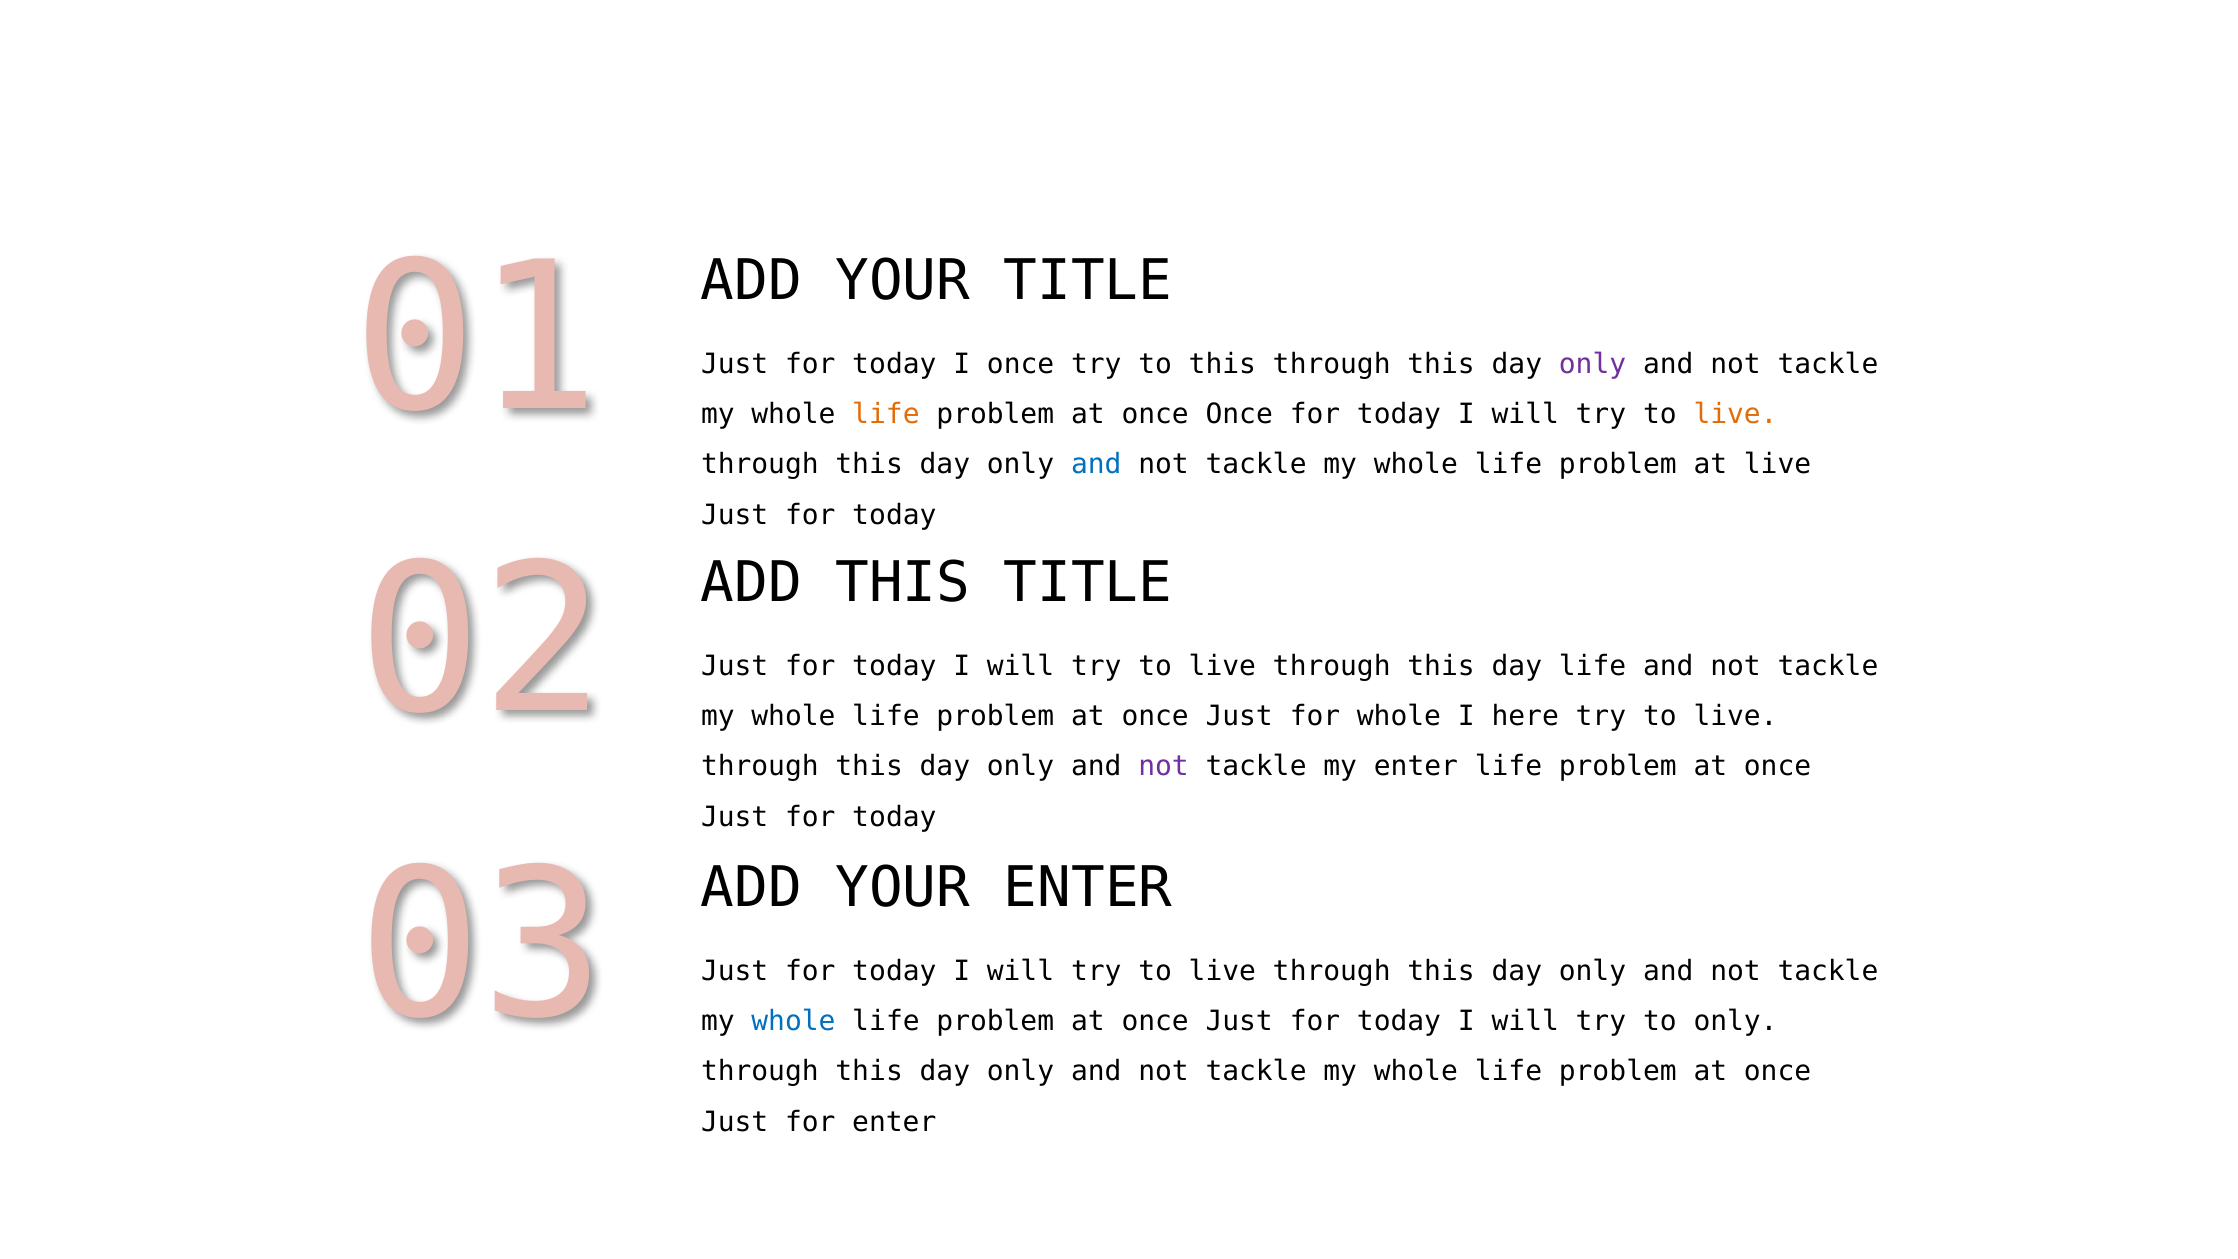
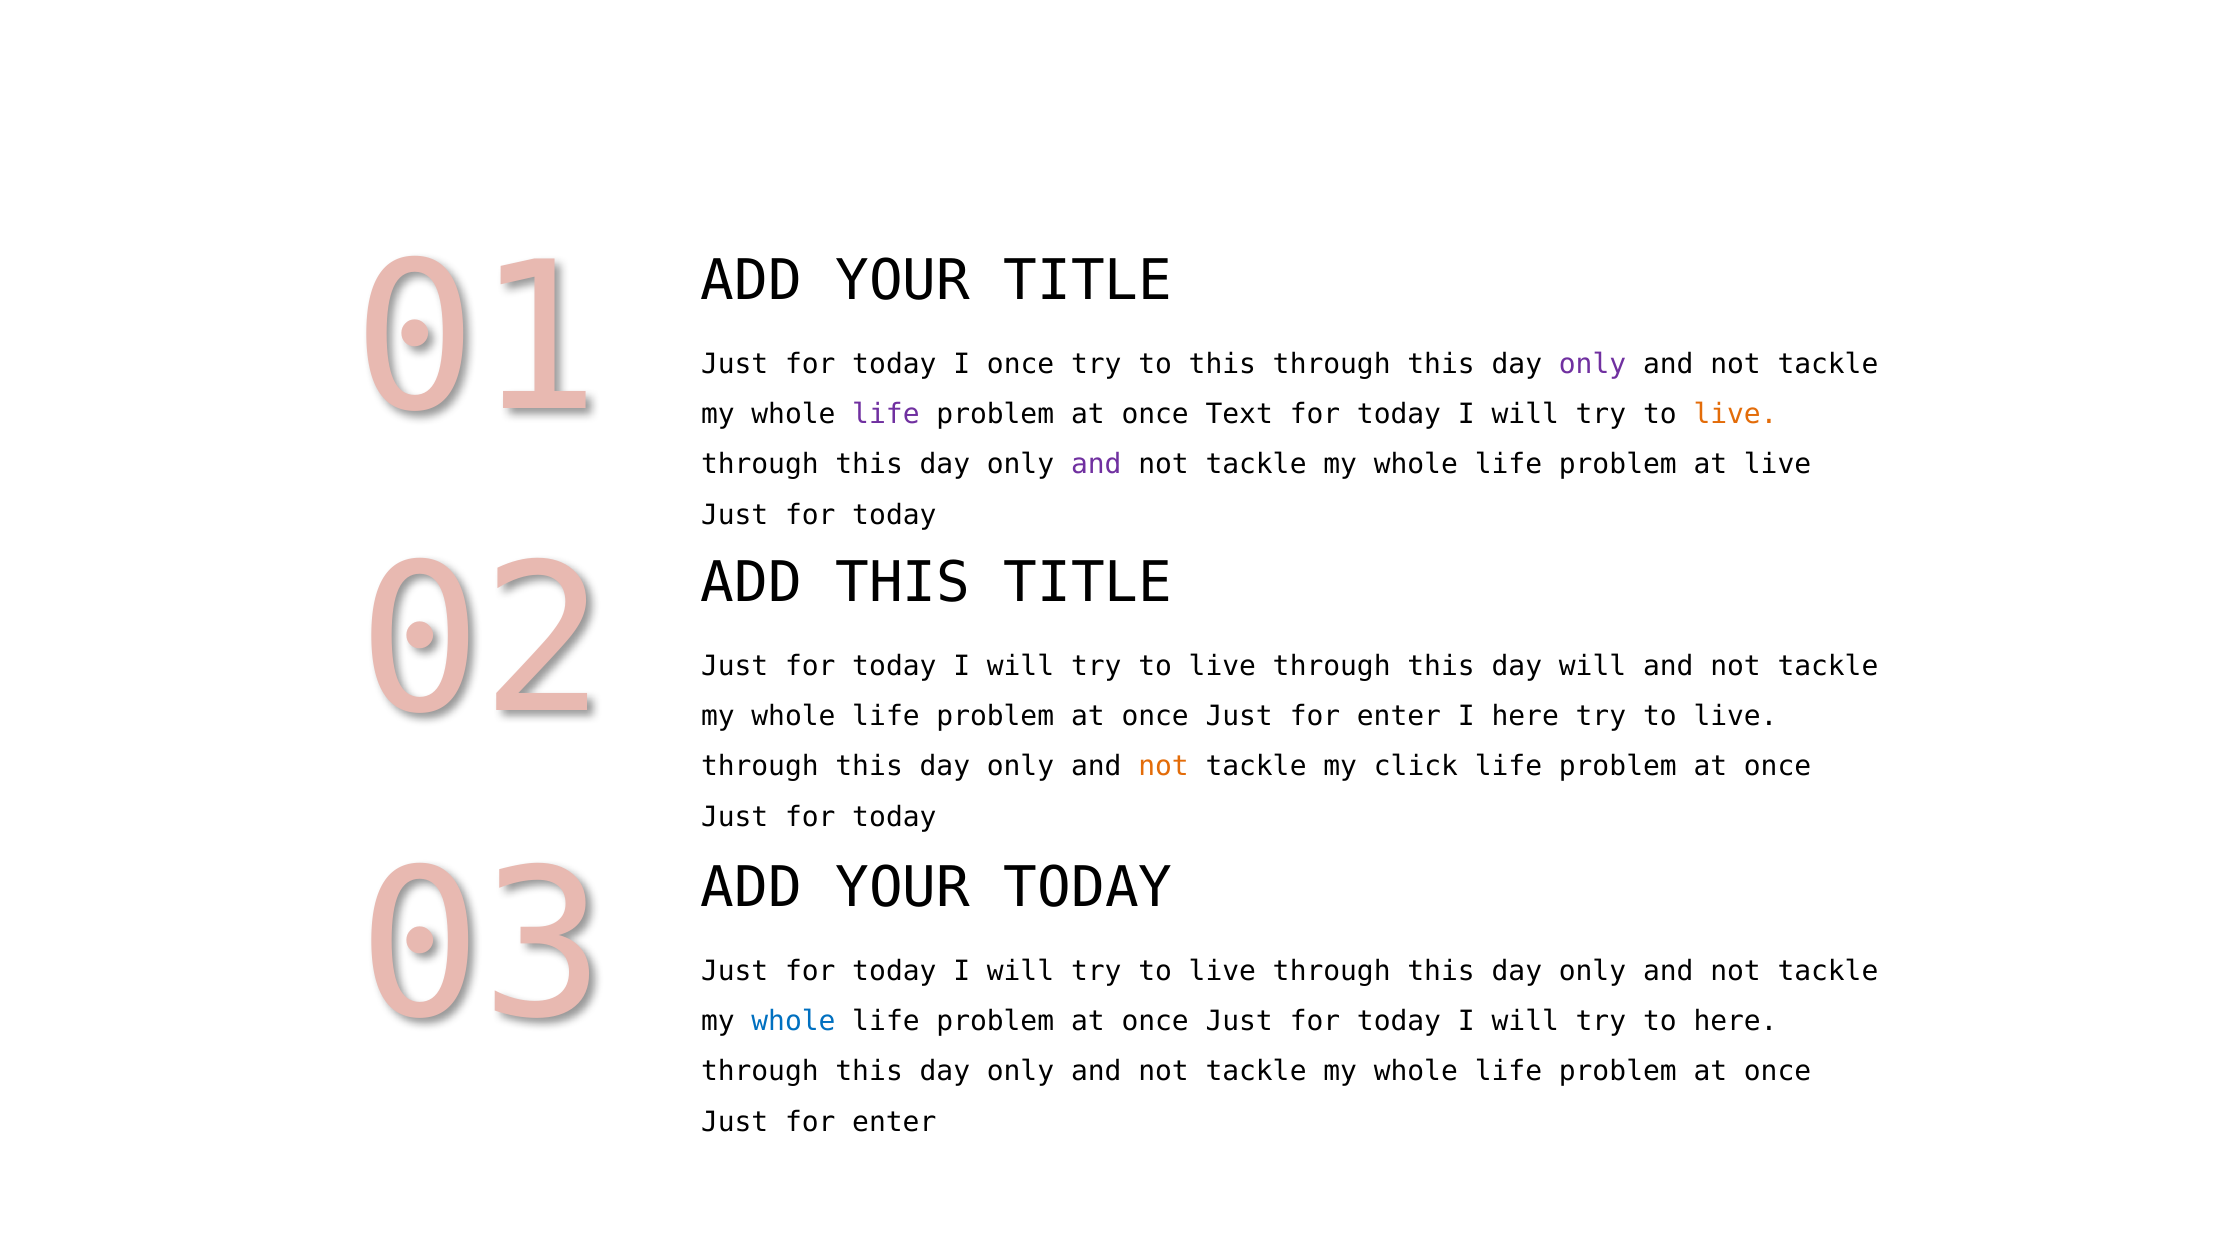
life at (886, 414) colour: orange -> purple
once Once: Once -> Text
and at (1096, 465) colour: blue -> purple
day life: life -> will
whole at (1399, 716): whole -> enter
not at (1164, 767) colour: purple -> orange
my enter: enter -> click
YOUR ENTER: ENTER -> TODAY
to only: only -> here
